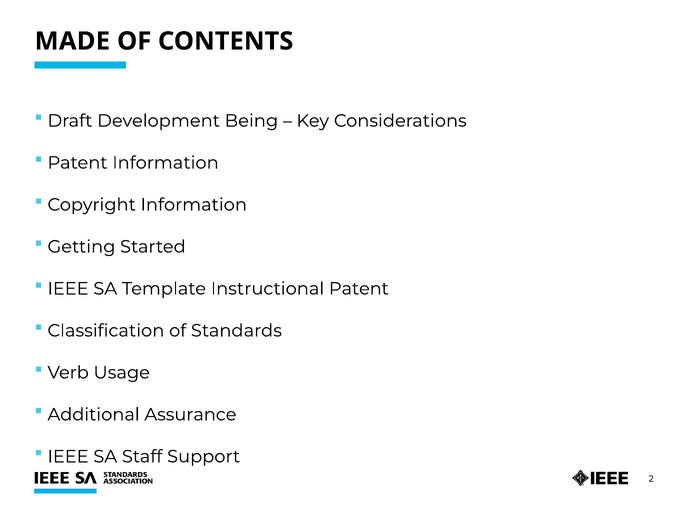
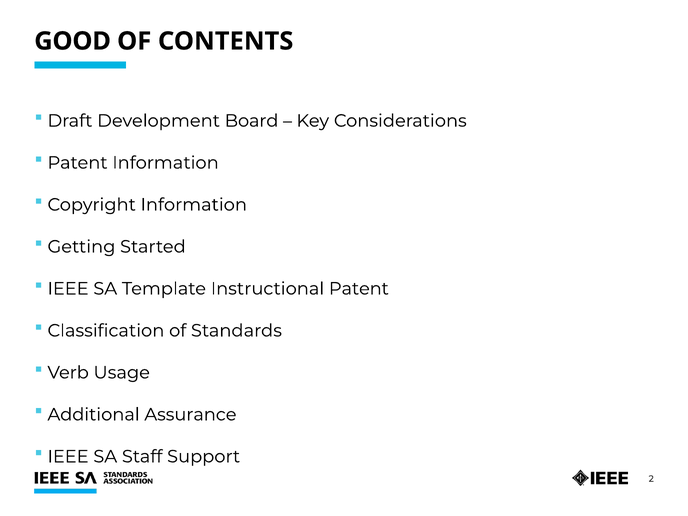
MADE: MADE -> GOOD
Being: Being -> Board
